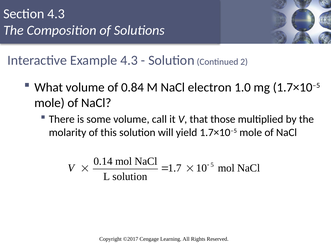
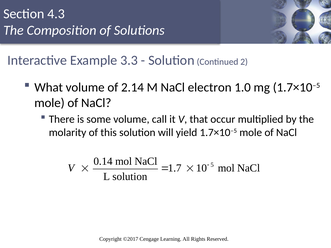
Example 4.3: 4.3 -> 3.3
0.84: 0.84 -> 2.14
those: those -> occur
